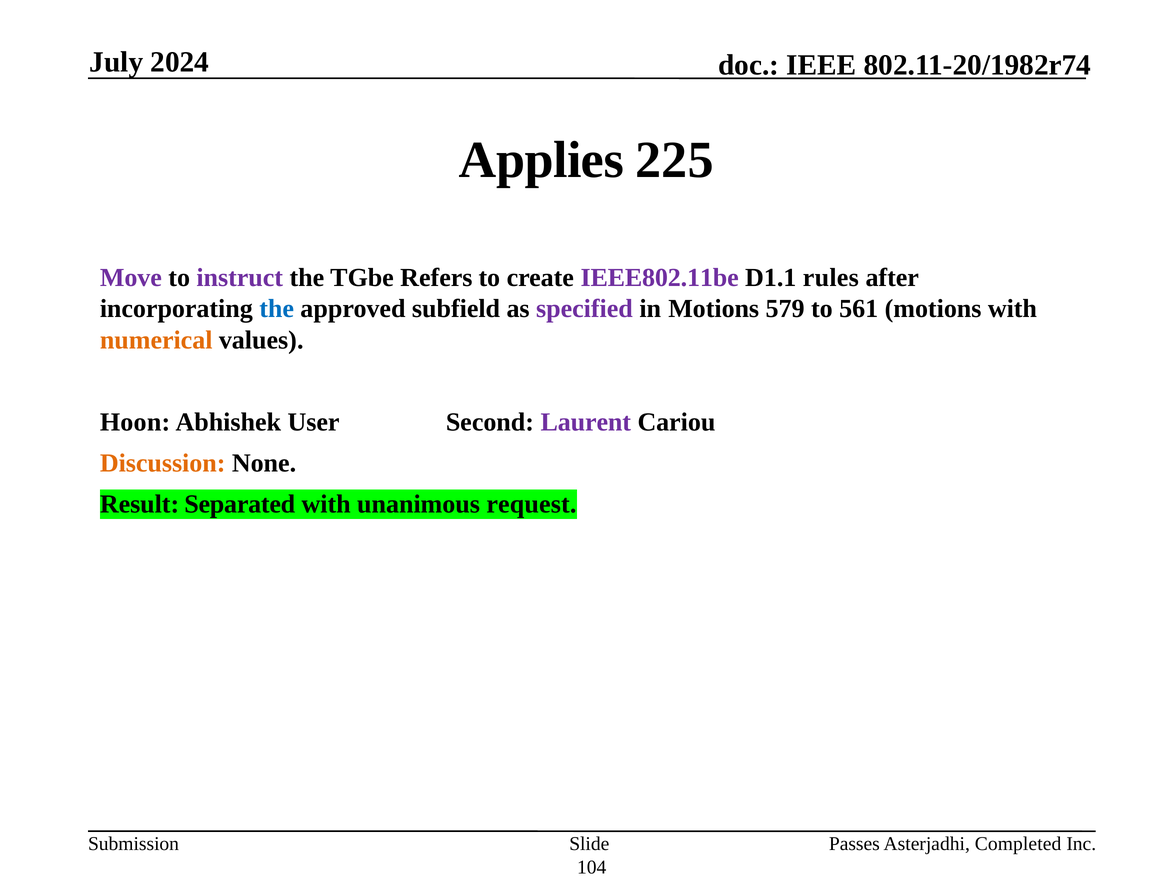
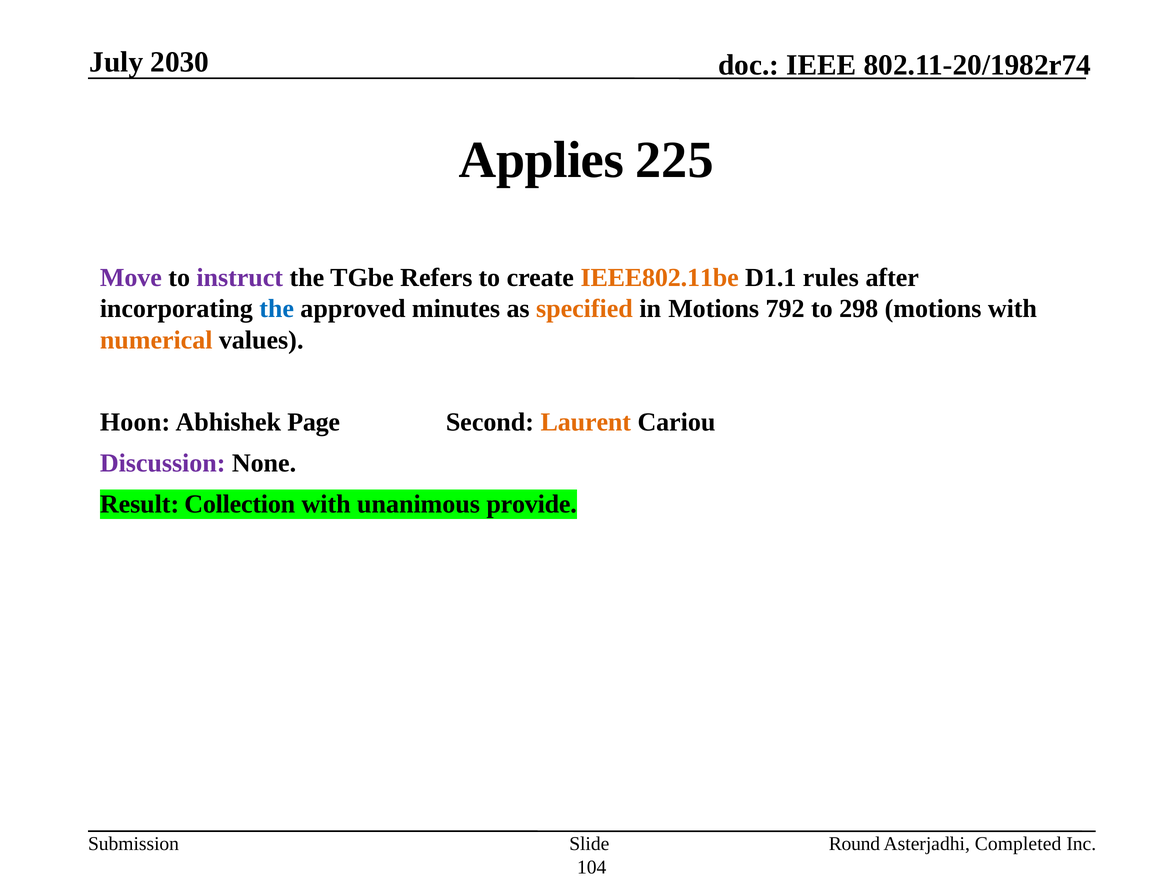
2024: 2024 -> 2030
IEEE802.11be colour: purple -> orange
subfield: subfield -> minutes
specified colour: purple -> orange
579: 579 -> 792
561: 561 -> 298
User: User -> Page
Laurent colour: purple -> orange
Discussion colour: orange -> purple
Separated: Separated -> Collection
request: request -> provide
Passes: Passes -> Round
